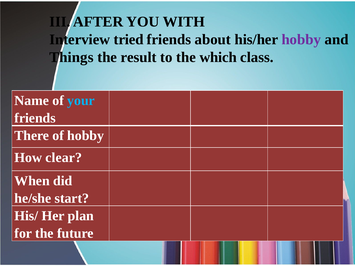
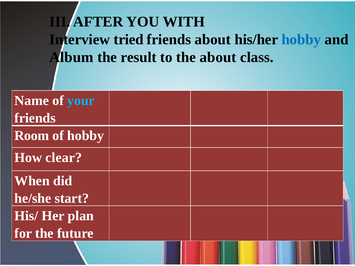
hobby at (301, 39) colour: purple -> blue
Things: Things -> Album
the which: which -> about
There: There -> Room
